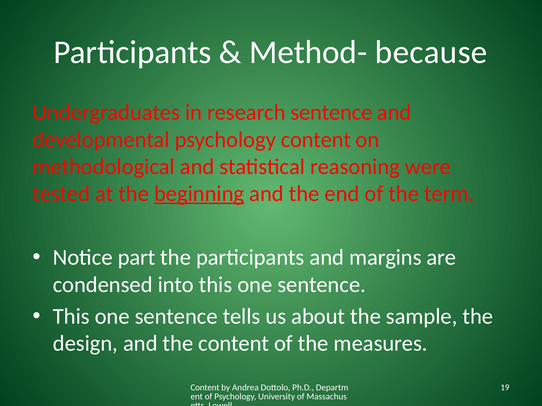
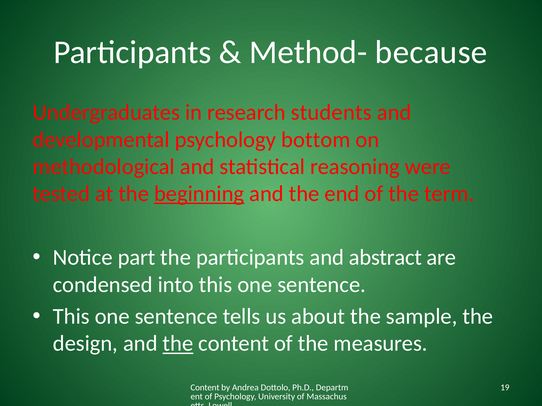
research sentence: sentence -> students
psychology content: content -> bottom
margins: margins -> abstract
the at (178, 344) underline: none -> present
